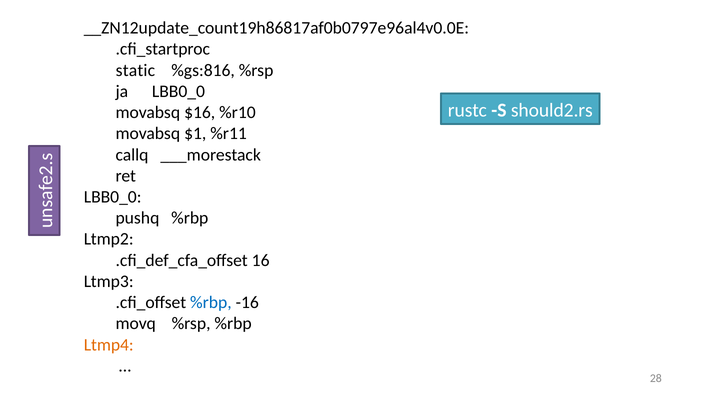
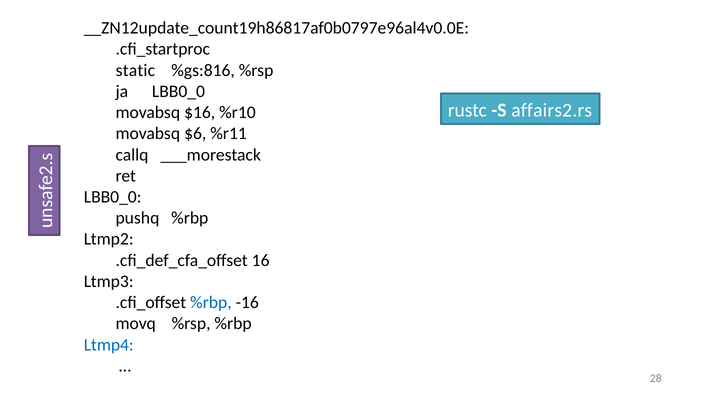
should2.rs: should2.rs -> affairs2.rs
$1: $1 -> $6
Ltmp4 colour: orange -> blue
